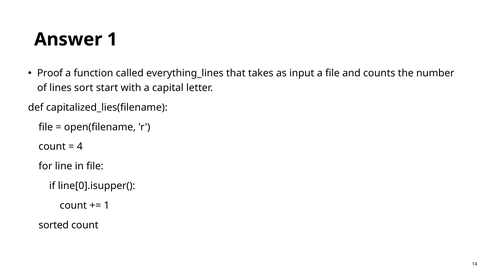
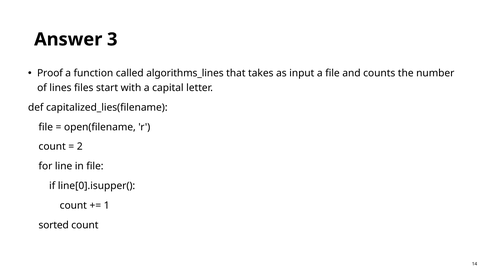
Answer 1: 1 -> 3
everything_lines: everything_lines -> algorithms_lines
sort: sort -> files
4: 4 -> 2
